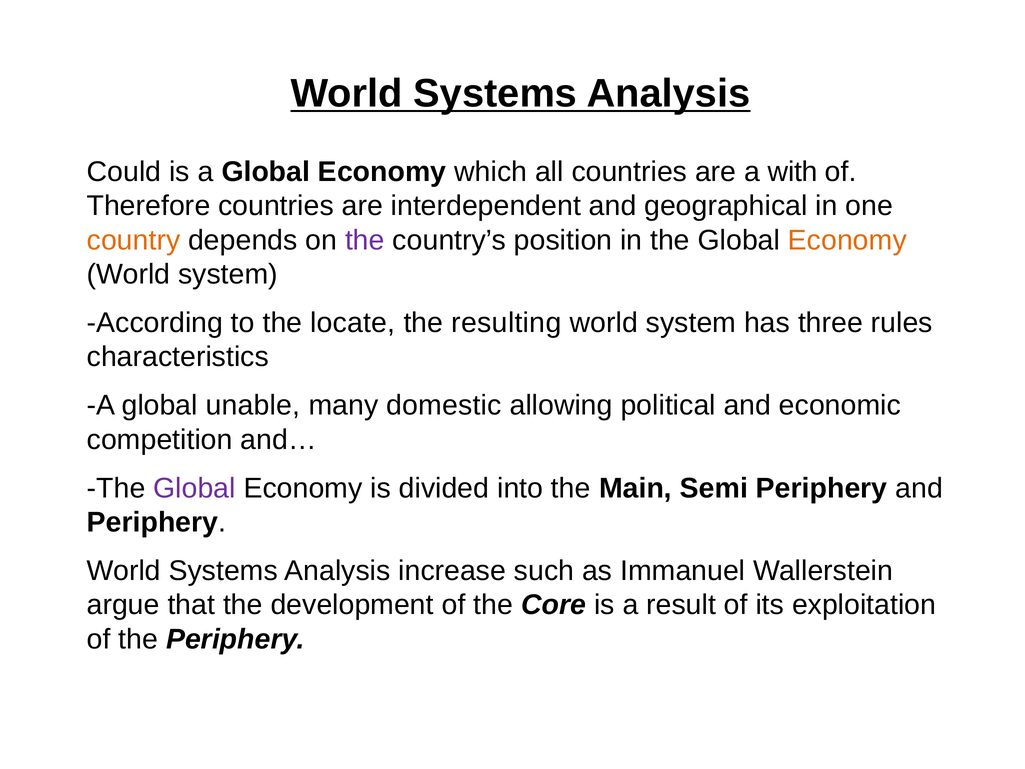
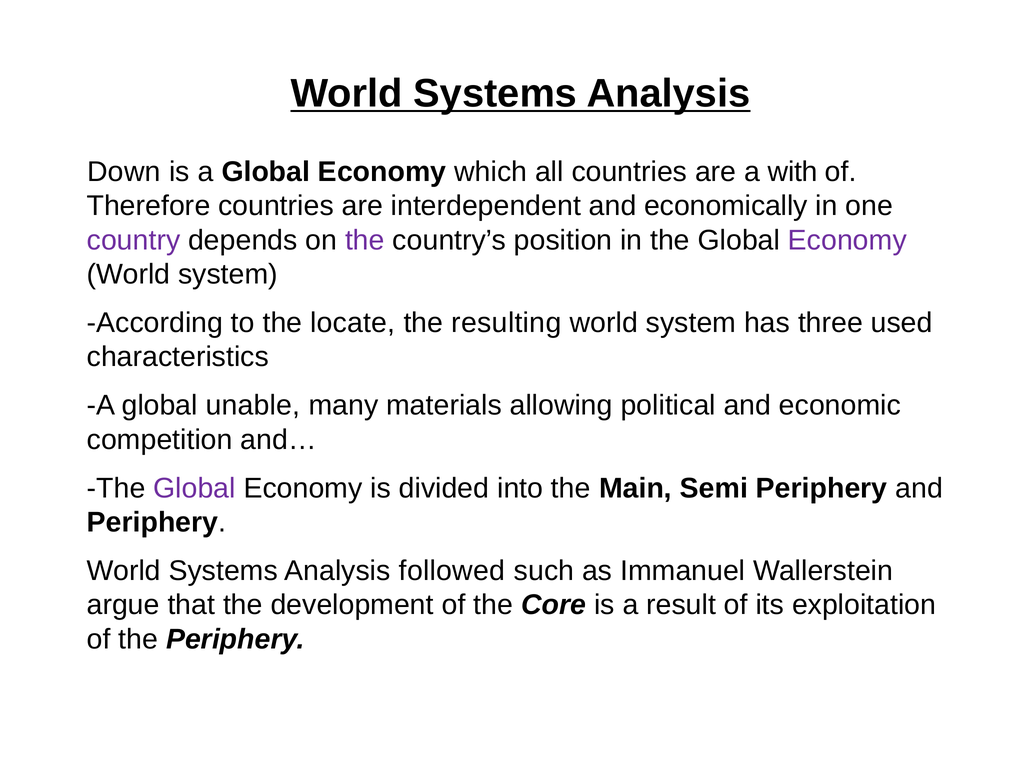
Could: Could -> Down
geographical: geographical -> economically
country colour: orange -> purple
Economy at (847, 240) colour: orange -> purple
rules: rules -> used
domestic: domestic -> materials
increase: increase -> followed
